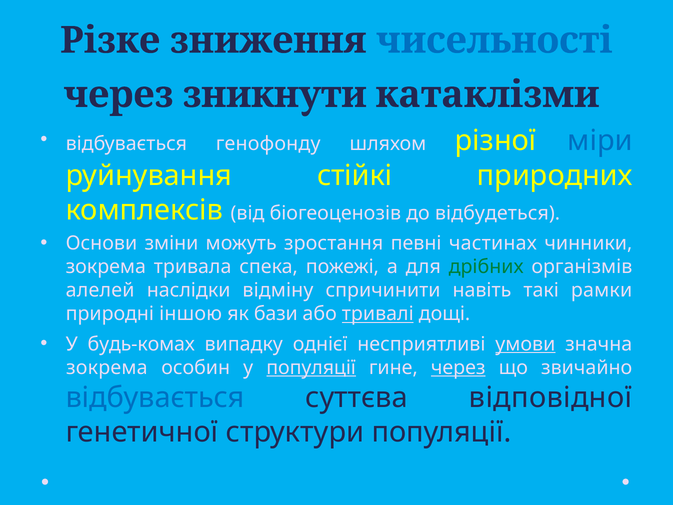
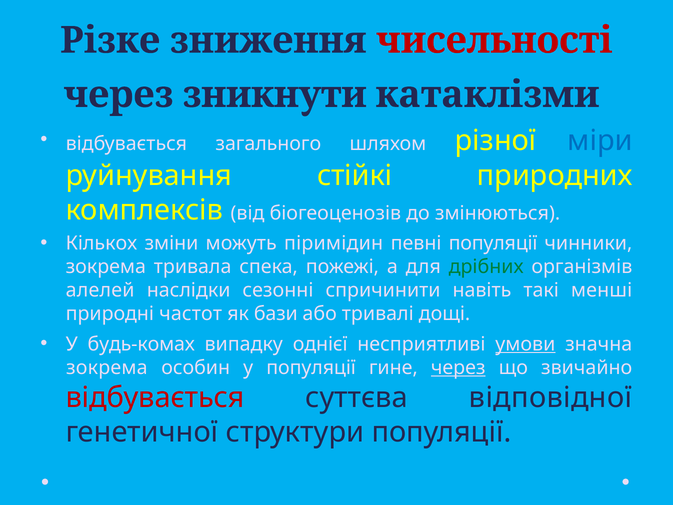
чисельності colour: blue -> red
генофонду: генофонду -> загального
відбудеться: відбудеться -> змінюються
Основи: Основи -> Кількох
зростання: зростання -> піримідин
певні частинах: частинах -> популяції
відміну: відміну -> сезонні
рамки: рамки -> менші
іншою: іншою -> частот
тривалі underline: present -> none
популяції at (311, 367) underline: present -> none
відбувається at (155, 397) colour: blue -> red
